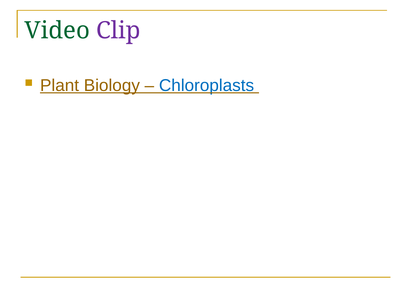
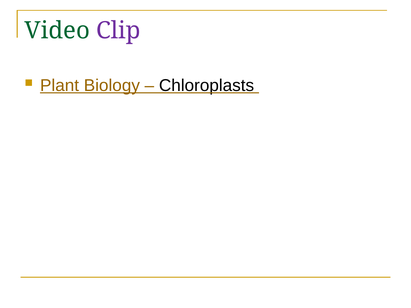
Chloroplasts colour: blue -> black
